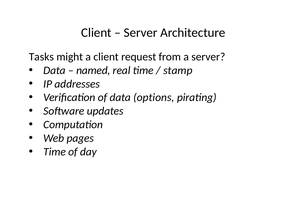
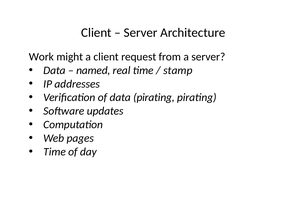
Tasks: Tasks -> Work
data options: options -> pirating
